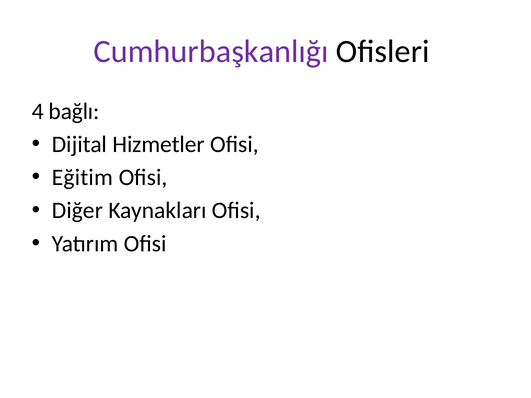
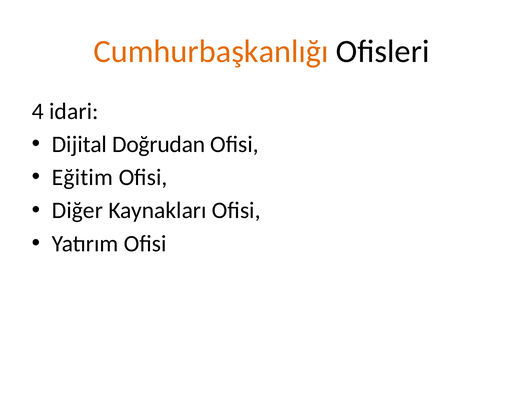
Cumhurbaşkanlığı colour: purple -> orange
bağlı: bağlı -> idari
Hizmetler: Hizmetler -> Doğrudan
